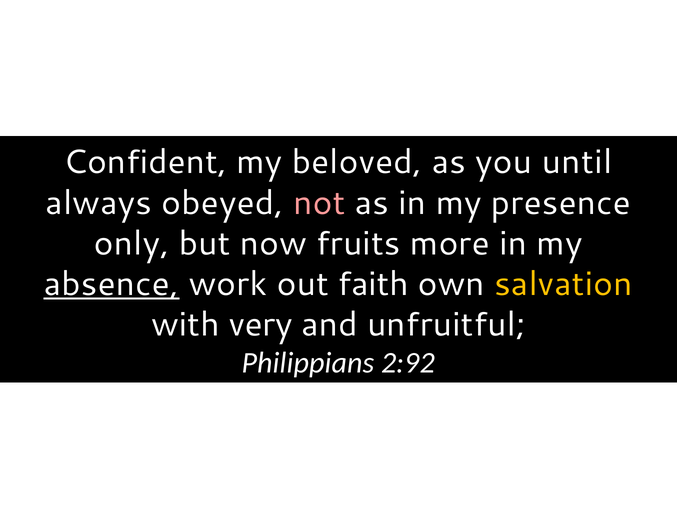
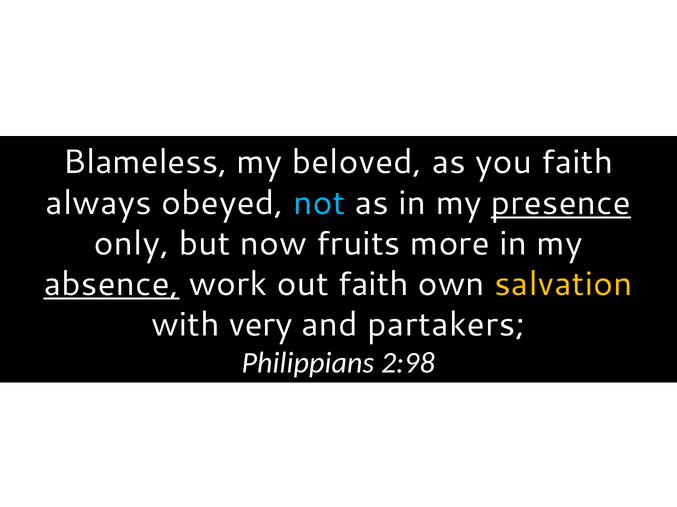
Confident: Confident -> Blameless
you until: until -> faith
not colour: pink -> light blue
presence underline: none -> present
unfruitful: unfruitful -> partakers
2:92: 2:92 -> 2:98
